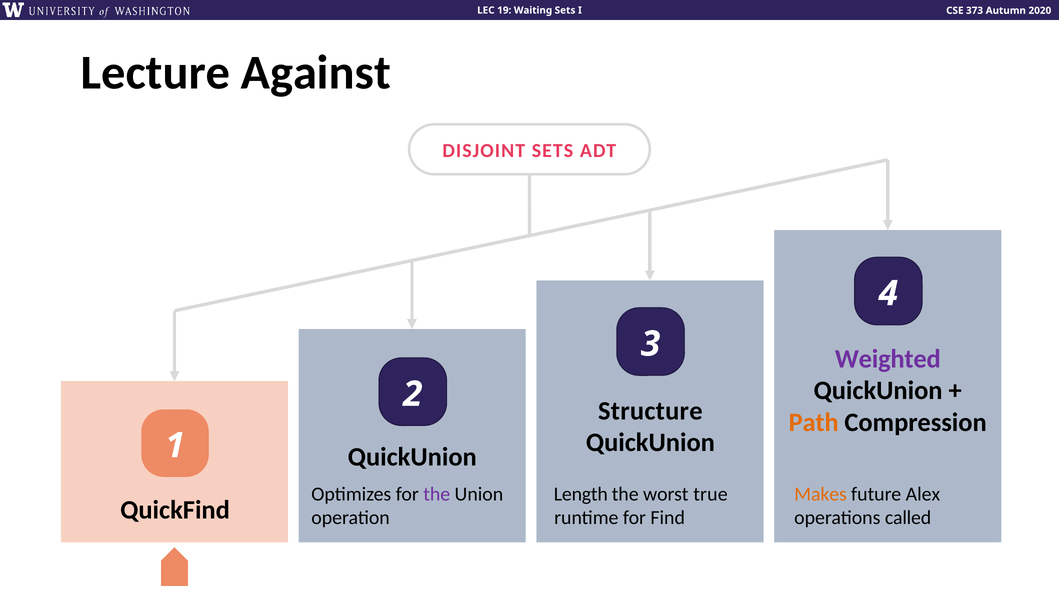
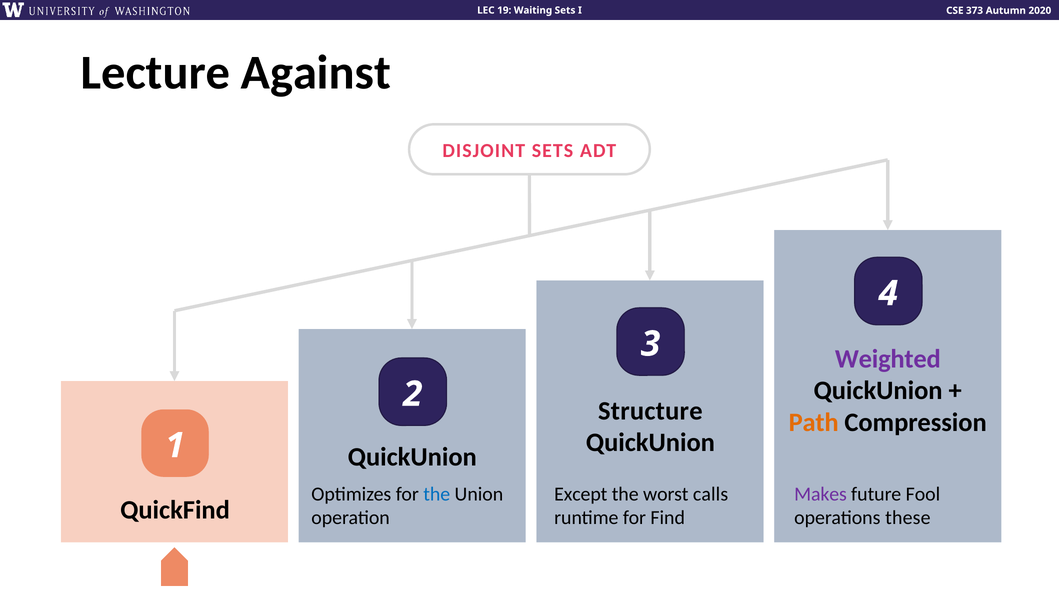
the at (437, 494) colour: purple -> blue
Length: Length -> Except
true: true -> calls
Makes colour: orange -> purple
Alex: Alex -> Fool
called: called -> these
